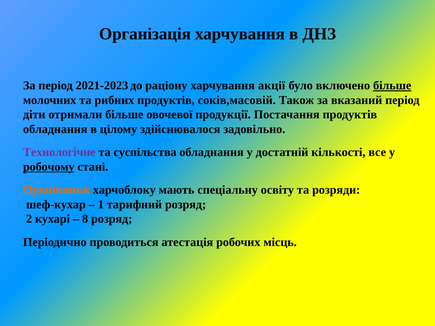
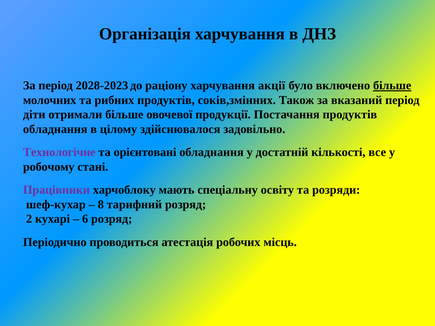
2021-2023: 2021-2023 -> 2028-2023
соків,масовій: соків,масовій -> соків,змінних
суспільства: суспільства -> орієнтовані
робочому underline: present -> none
Працівники colour: orange -> purple
1: 1 -> 8
8: 8 -> 6
